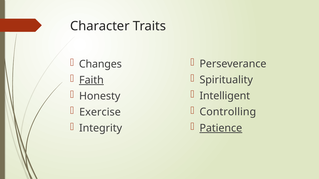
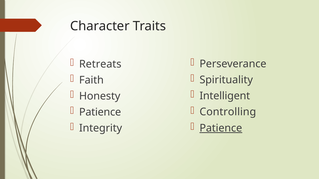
Changes: Changes -> Retreats
Faith underline: present -> none
Exercise at (100, 112): Exercise -> Patience
